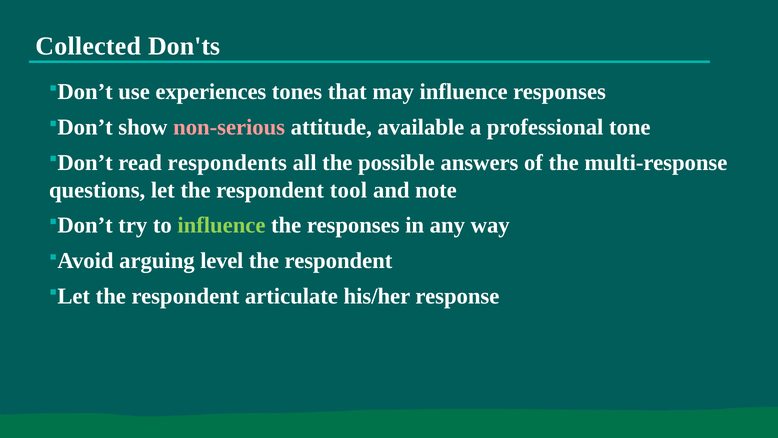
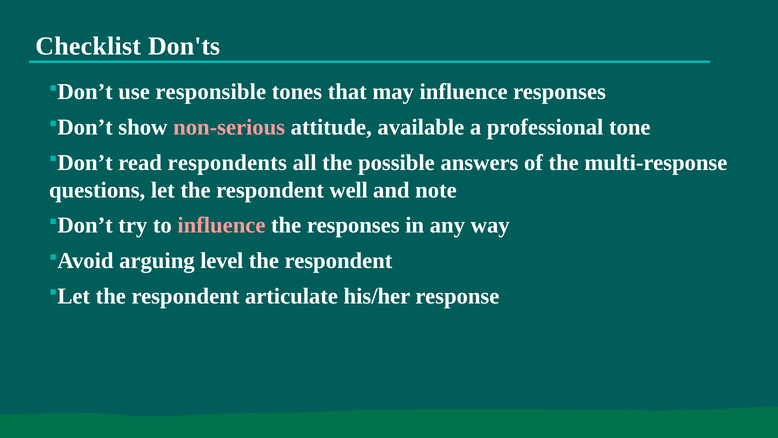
Collected: Collected -> Checklist
experiences: experiences -> responsible
tool: tool -> well
influence at (221, 225) colour: light green -> pink
